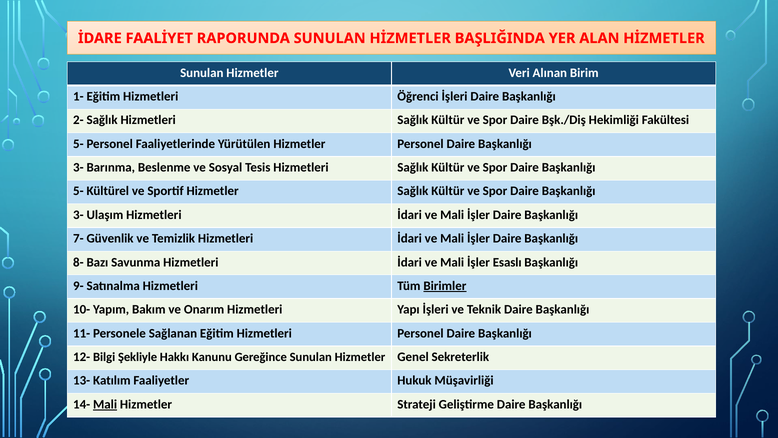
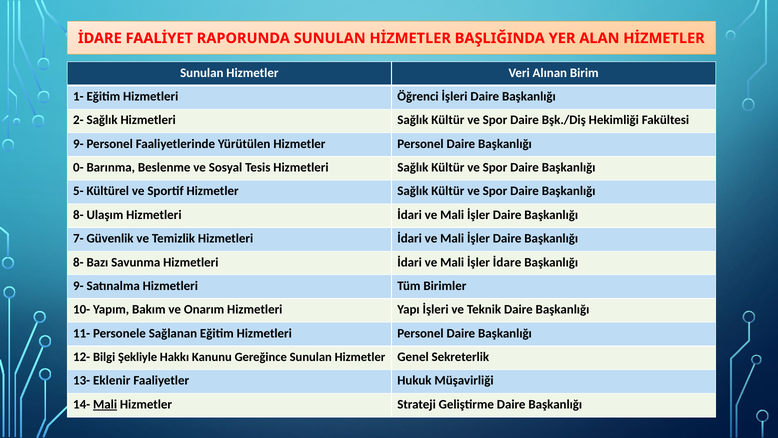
5- at (78, 144): 5- -> 9-
3- at (78, 167): 3- -> 0-
3- at (78, 215): 3- -> 8-
İşler Esaslı: Esaslı -> İdare
Birimler underline: present -> none
Katılım: Katılım -> Eklenir
